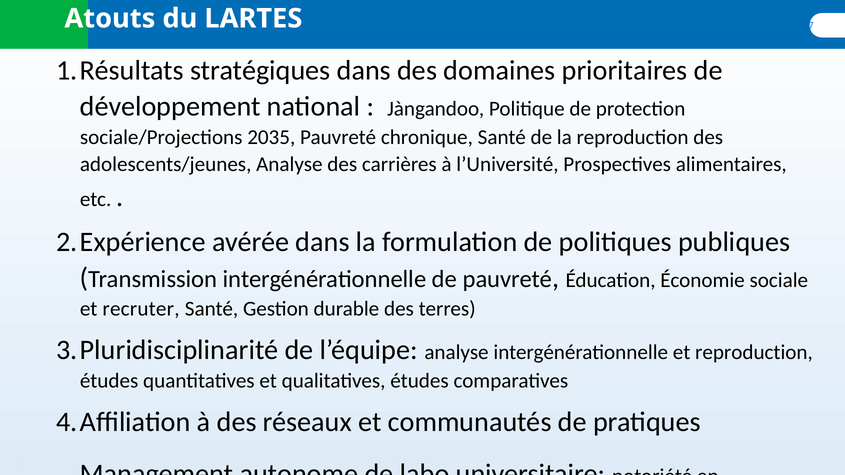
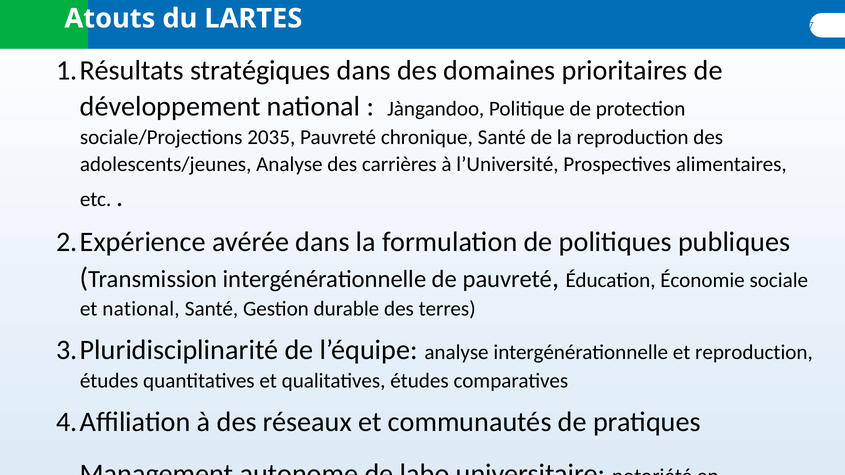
et recruter: recruter -> national
